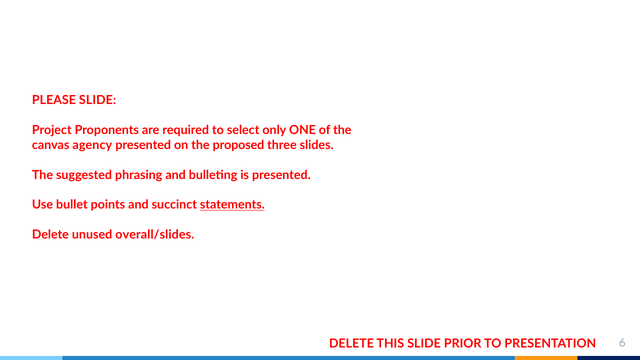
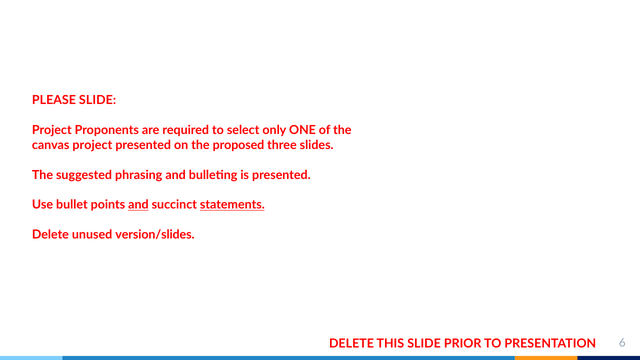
canvas agency: agency -> project
and at (138, 205) underline: none -> present
overall/slides: overall/slides -> version/slides
